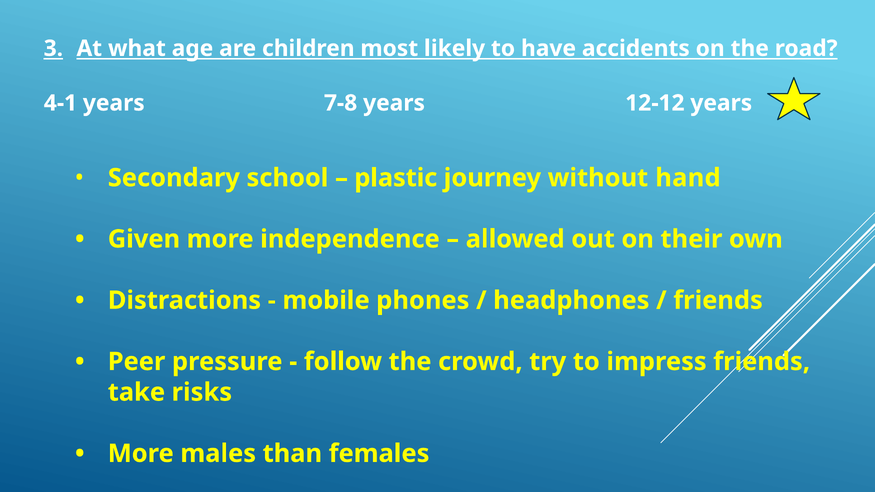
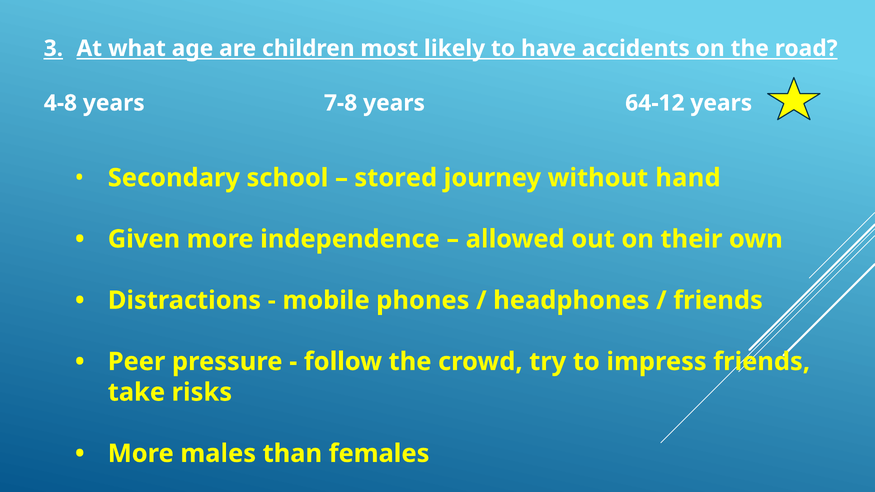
4-1: 4-1 -> 4-8
12-12: 12-12 -> 64-12
plastic: plastic -> stored
